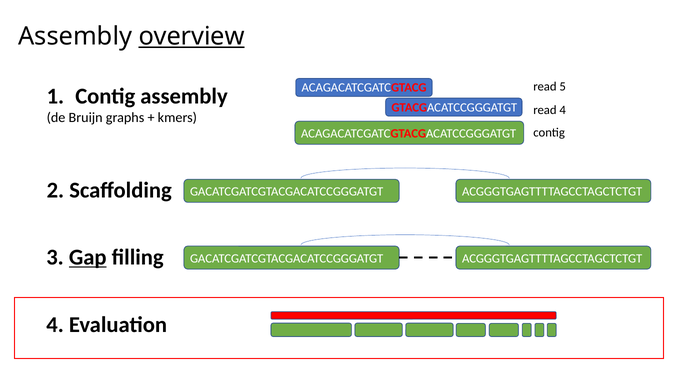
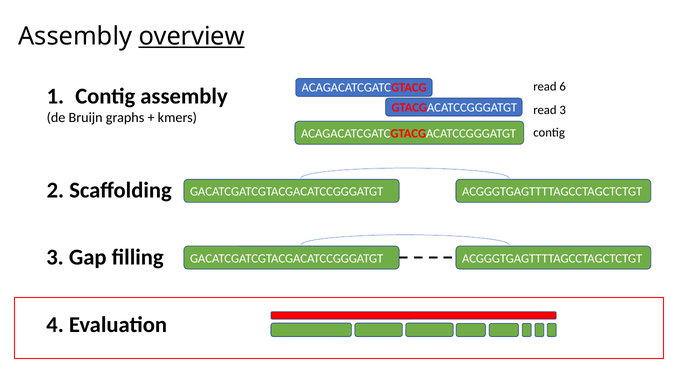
5: 5 -> 6
read 4: 4 -> 3
Gap underline: present -> none
